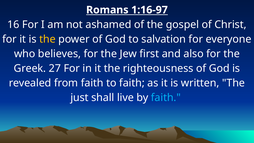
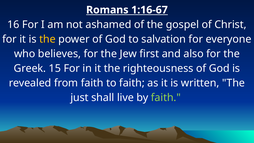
1:16-97: 1:16-97 -> 1:16-67
27: 27 -> 15
faith at (166, 97) colour: light blue -> light green
